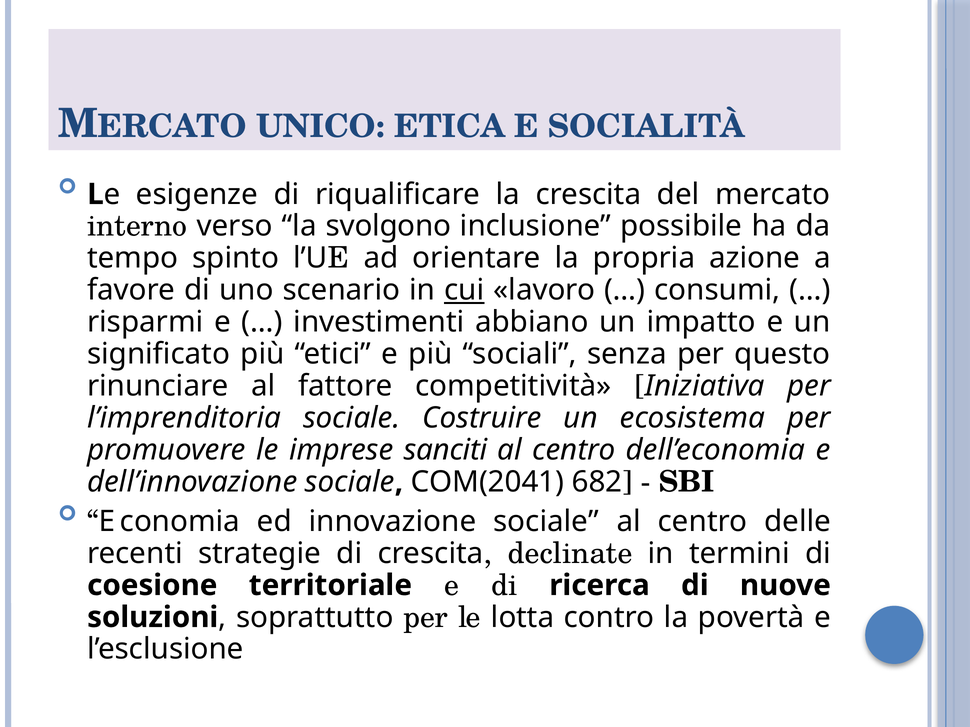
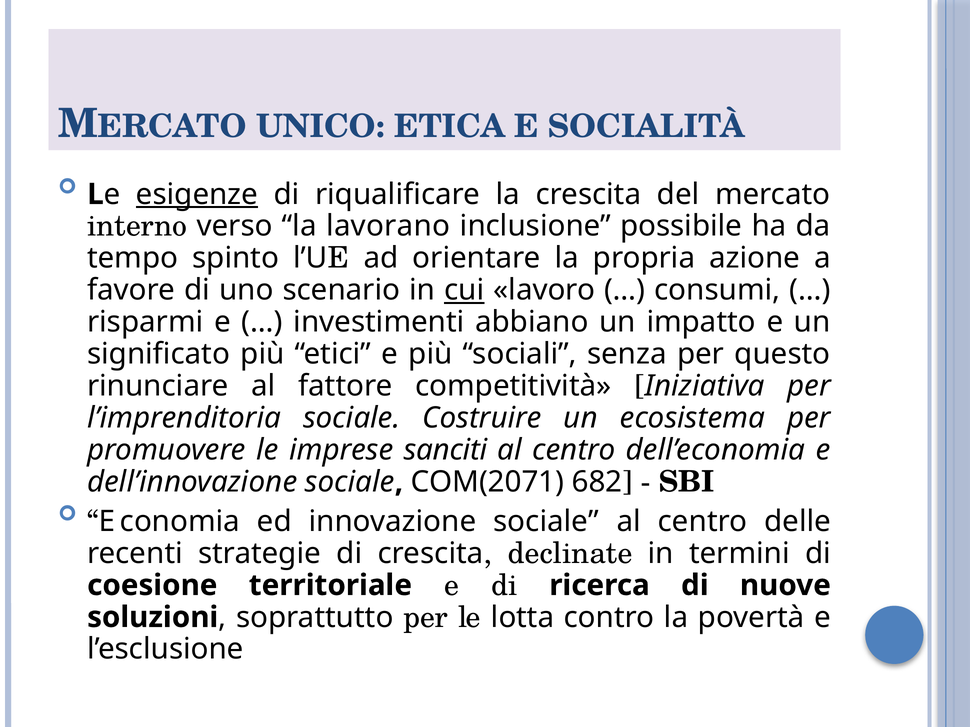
esigenze underline: none -> present
svolgono: svolgono -> lavorano
COM(2041: COM(2041 -> COM(2071
